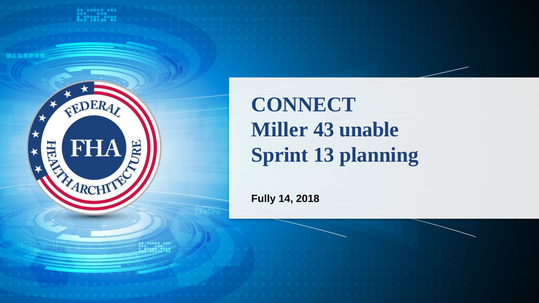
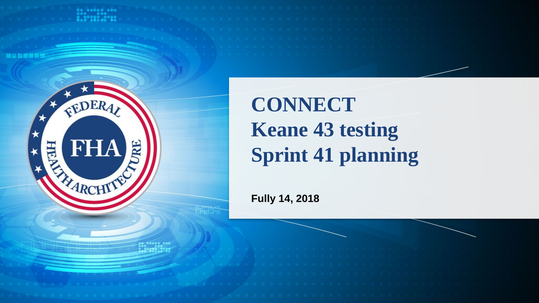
Miller: Miller -> Keane
unable: unable -> testing
13: 13 -> 41
